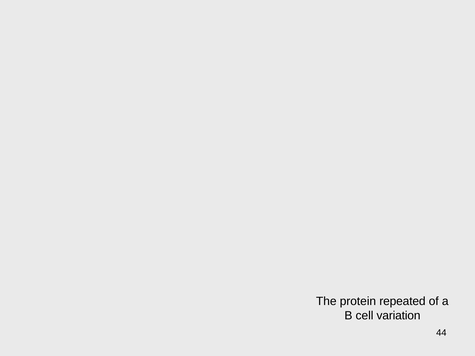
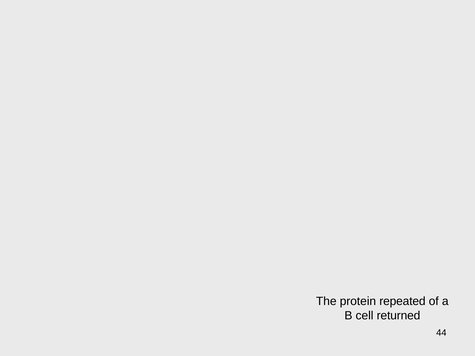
variation: variation -> returned
